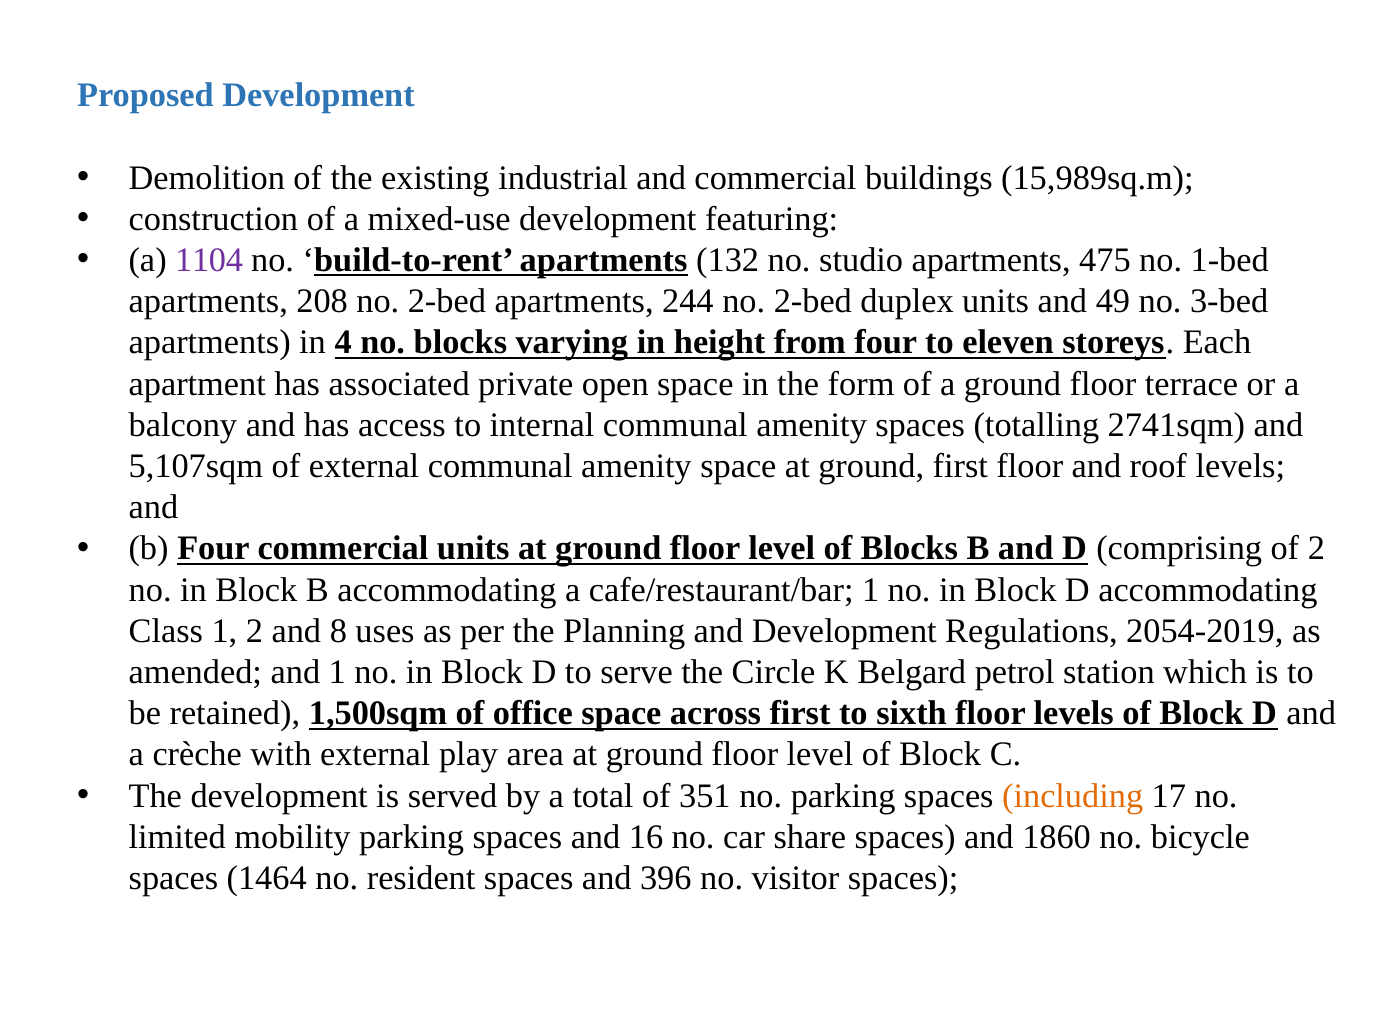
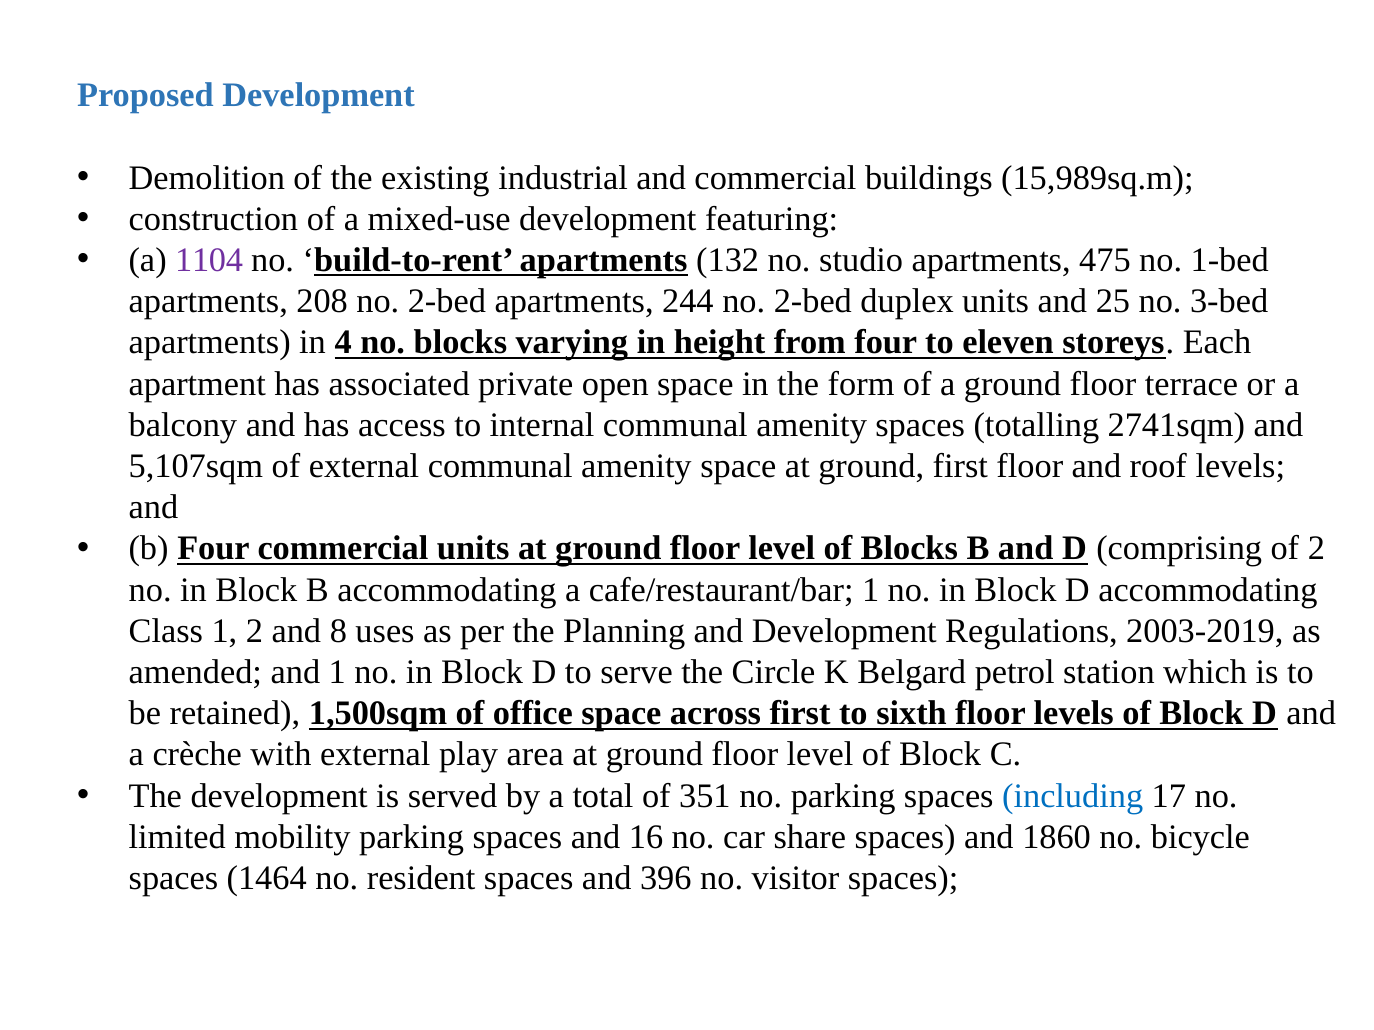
49: 49 -> 25
2054-2019: 2054-2019 -> 2003-2019
including colour: orange -> blue
